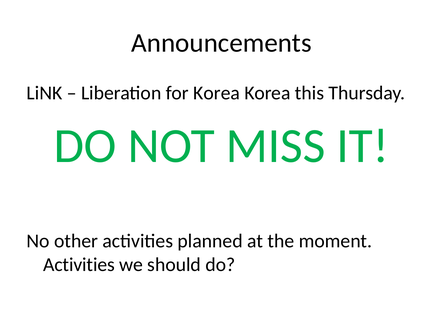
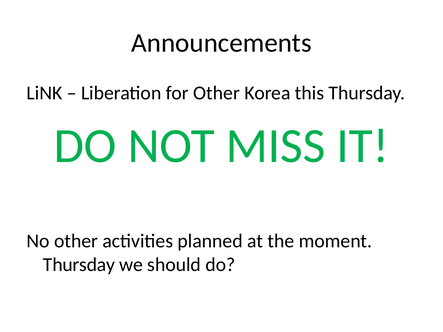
for Korea: Korea -> Other
Activities at (79, 265): Activities -> Thursday
